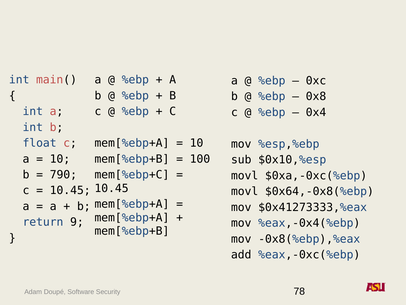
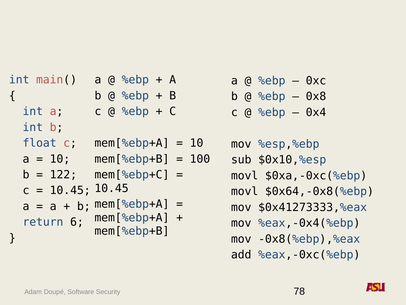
790: 790 -> 122
9: 9 -> 6
